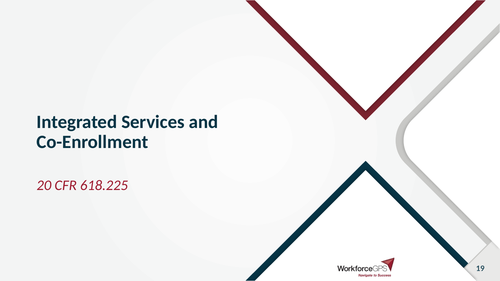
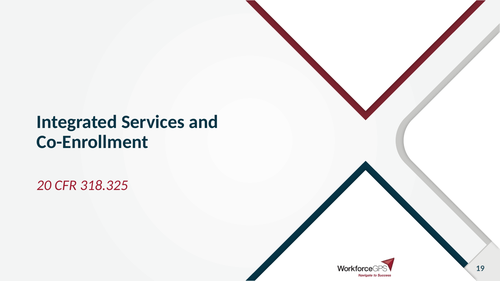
618.225: 618.225 -> 318.325
